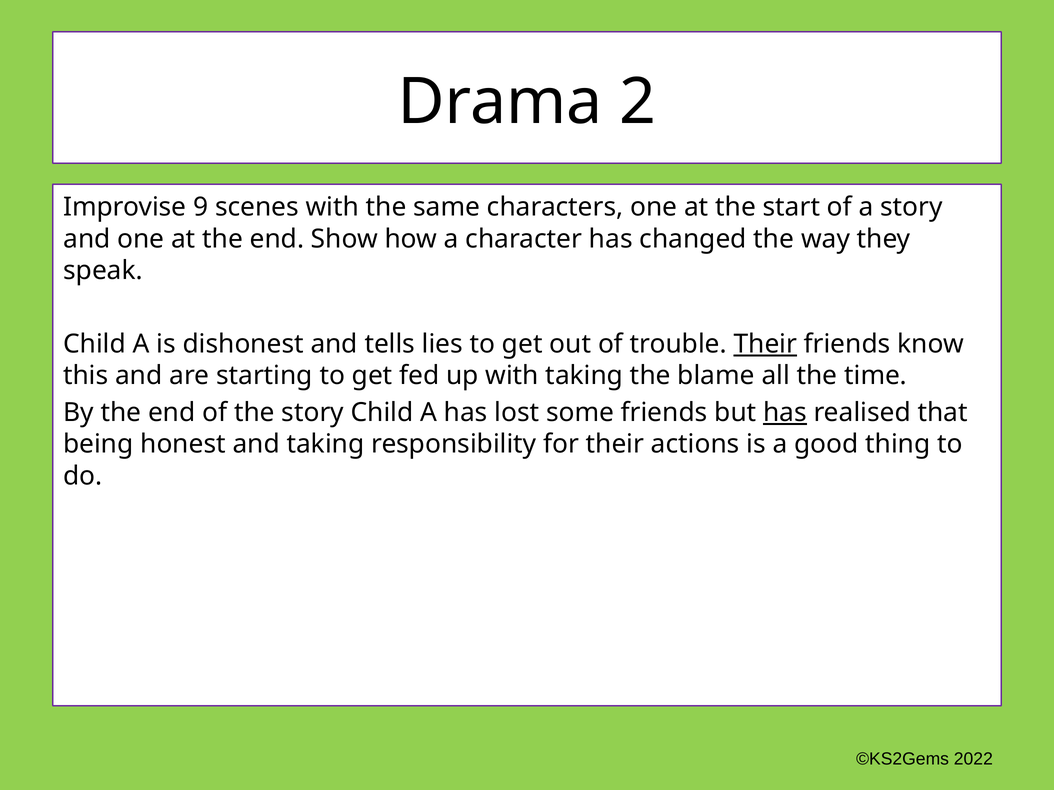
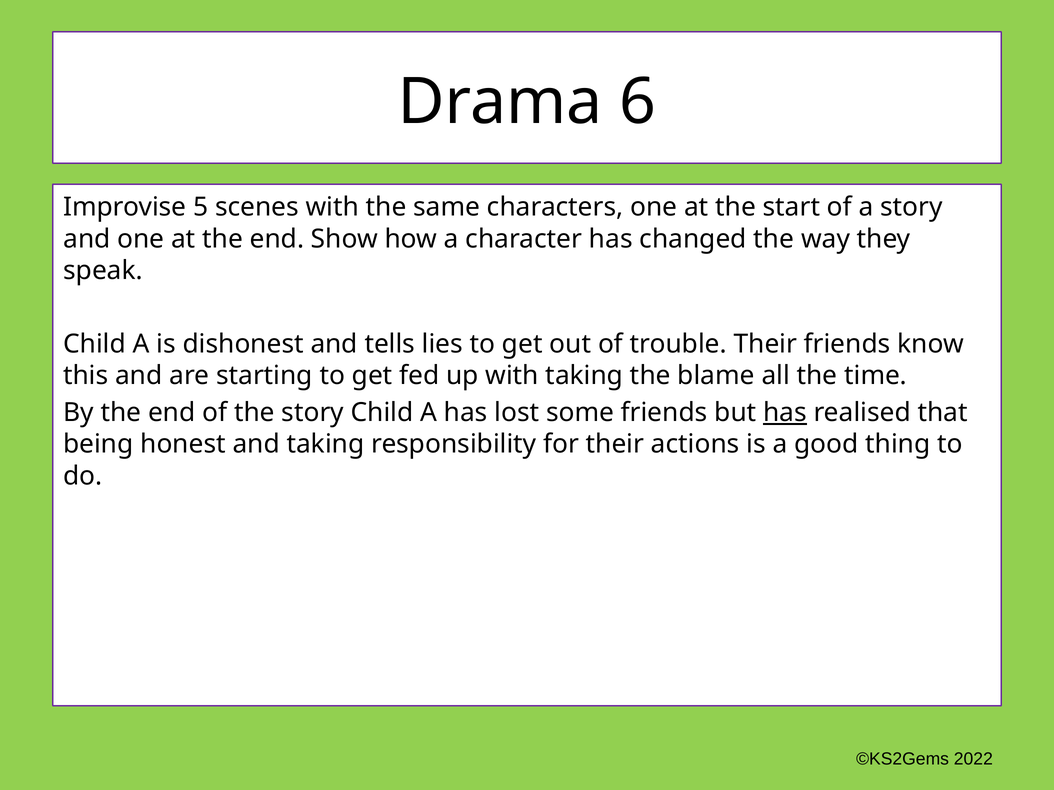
2: 2 -> 6
9: 9 -> 5
Their at (765, 344) underline: present -> none
